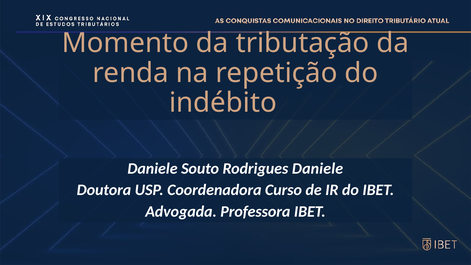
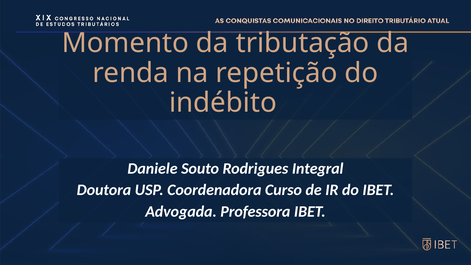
Rodrigues Daniele: Daniele -> Integral
